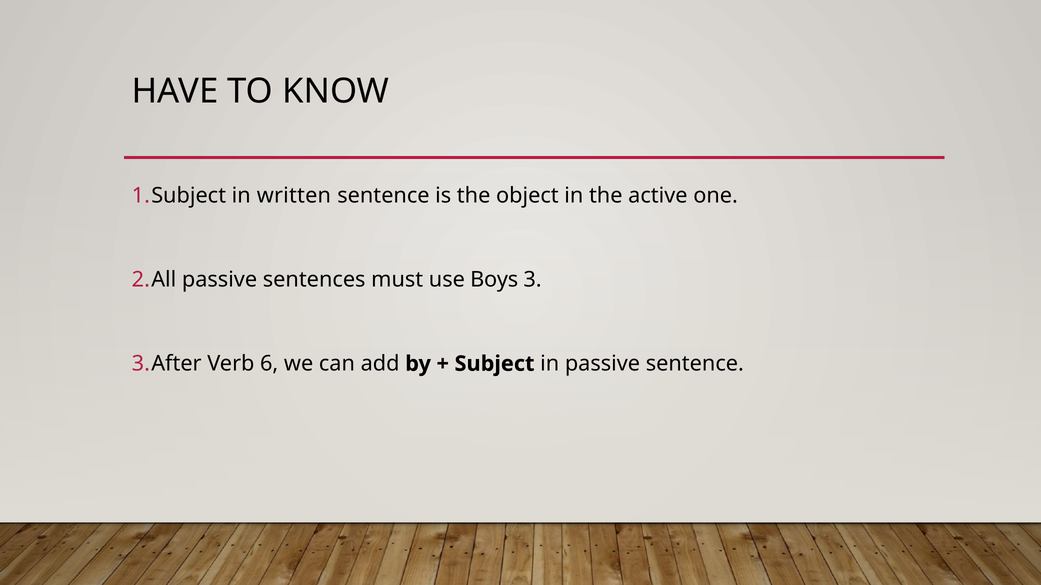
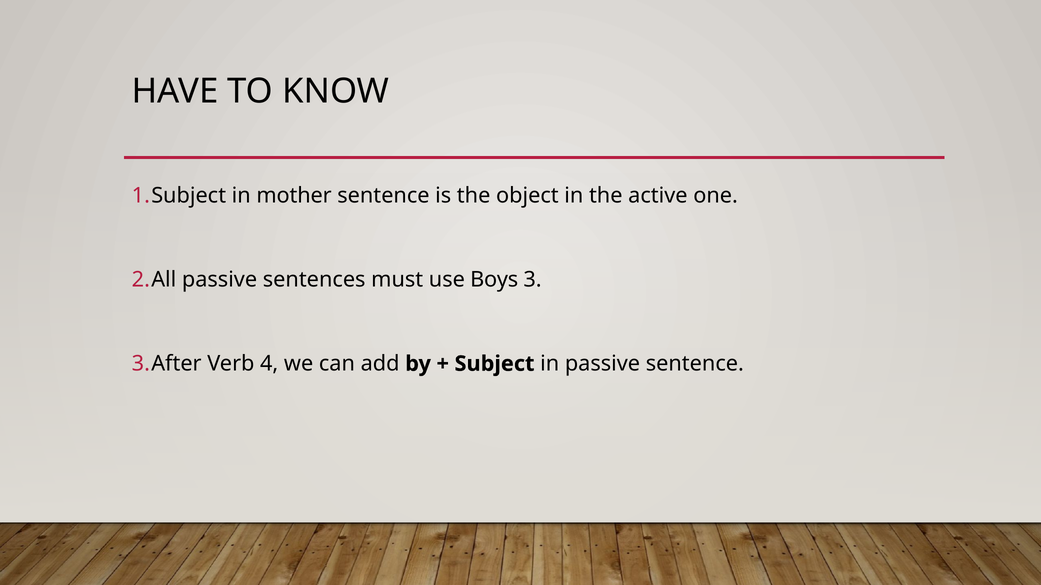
written: written -> mother
6: 6 -> 4
